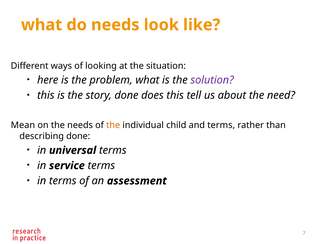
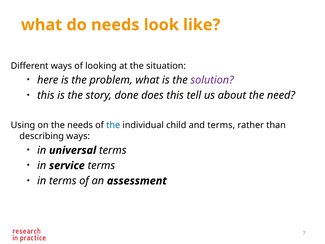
Mean: Mean -> Using
the at (113, 125) colour: orange -> blue
describing done: done -> ways
